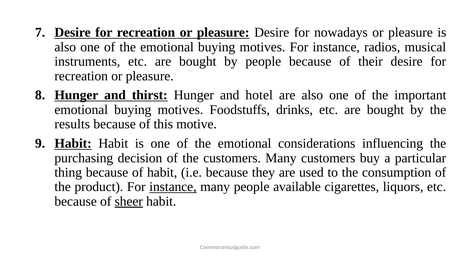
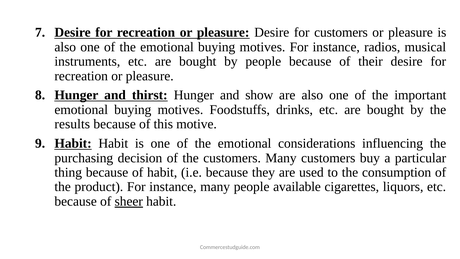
for nowadays: nowadays -> customers
hotel: hotel -> show
instance at (173, 187) underline: present -> none
